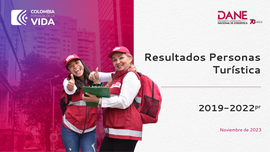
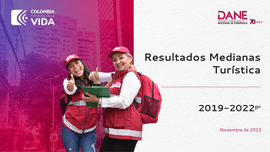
Personas: Personas -> Medianas
